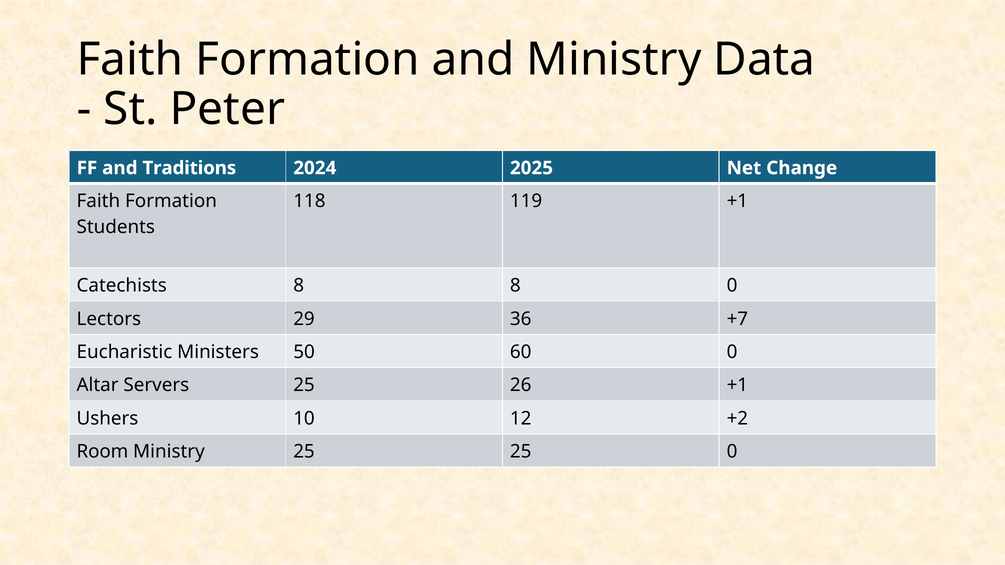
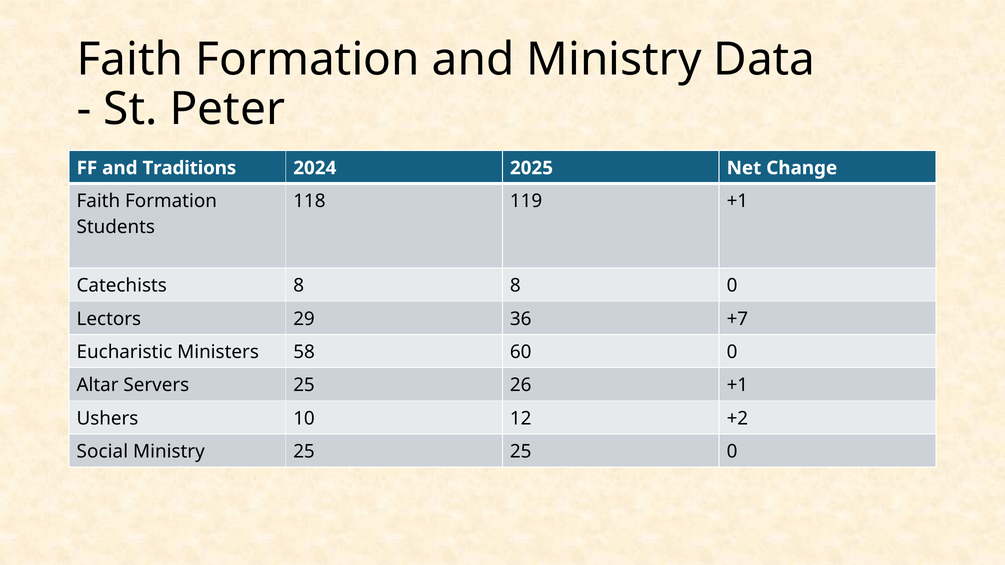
50: 50 -> 58
Room: Room -> Social
